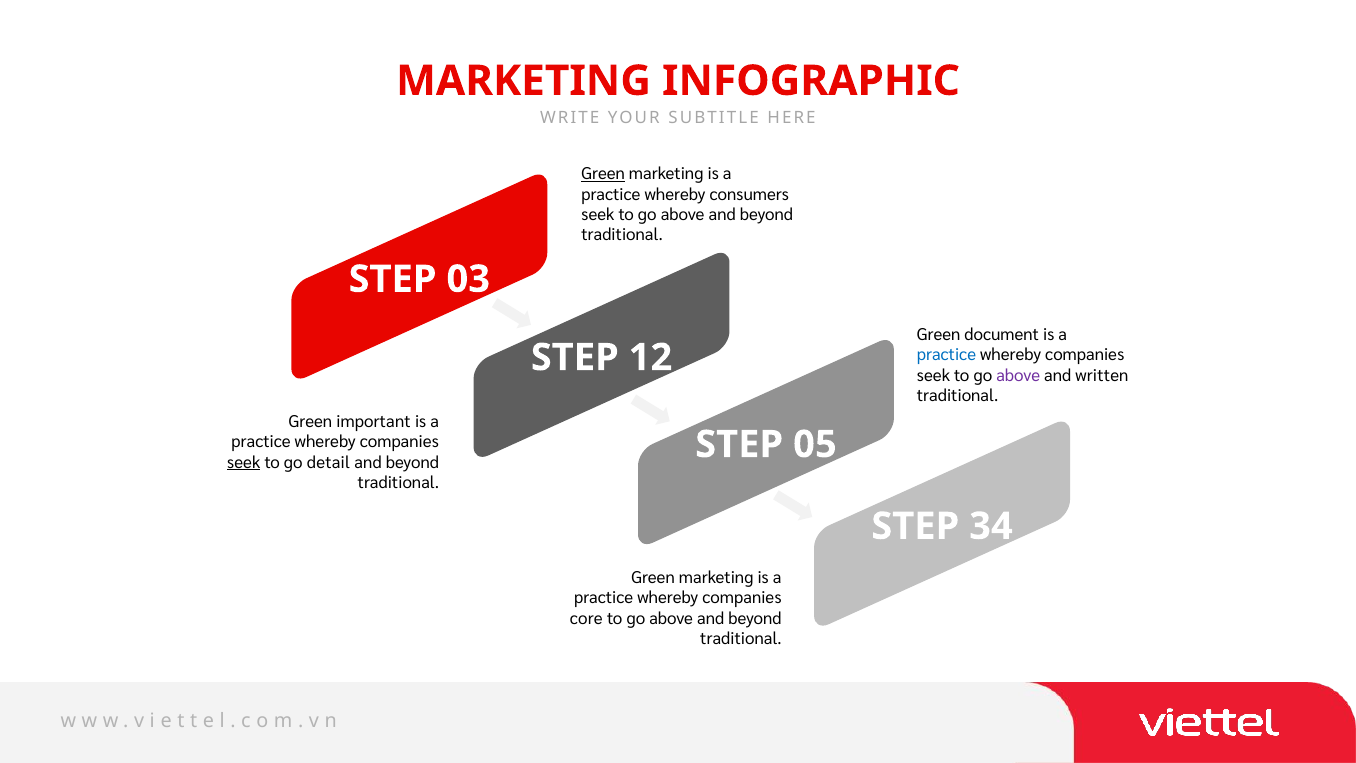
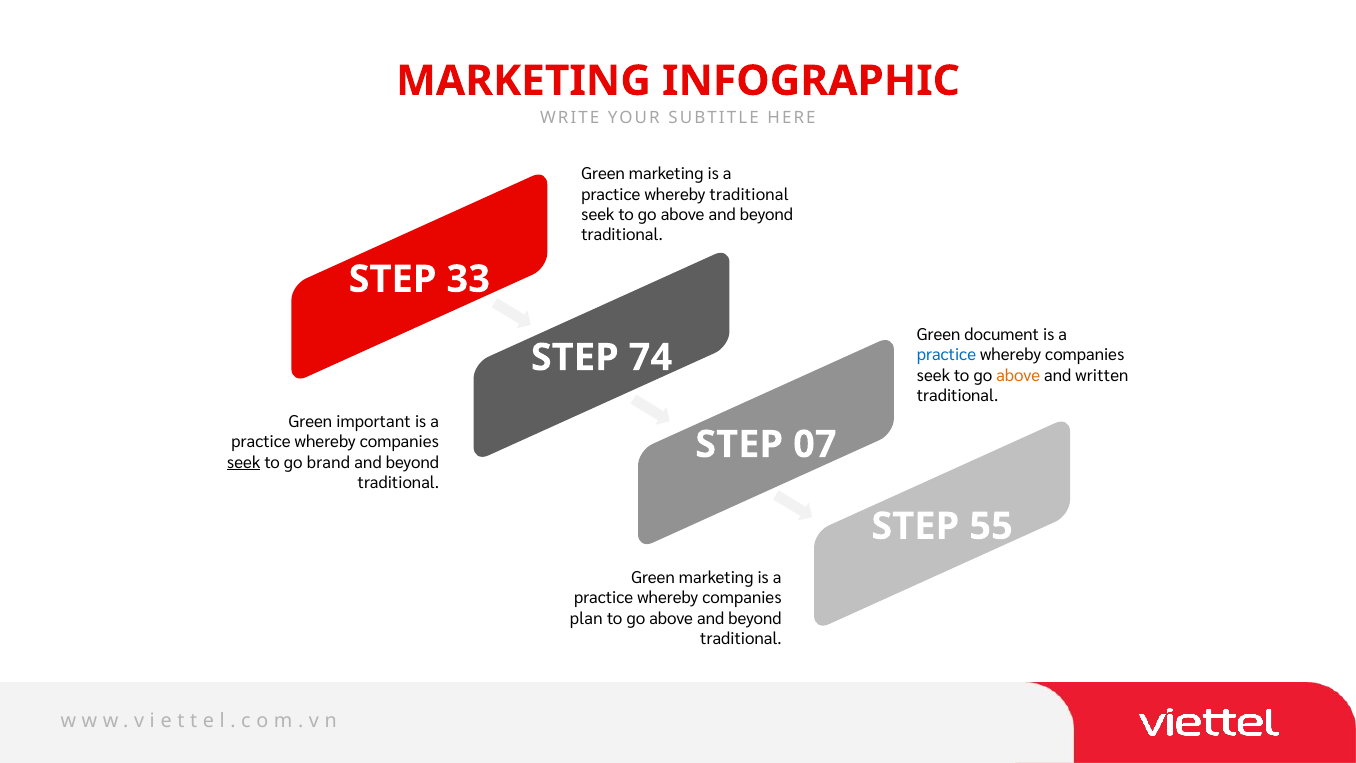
Green at (603, 174) underline: present -> none
whereby consumers: consumers -> traditional
03: 03 -> 33
12: 12 -> 74
above at (1018, 375) colour: purple -> orange
05: 05 -> 07
detail: detail -> brand
34: 34 -> 55
core: core -> plan
